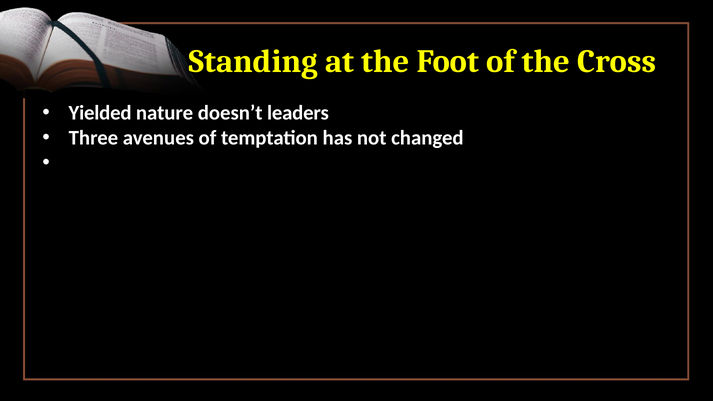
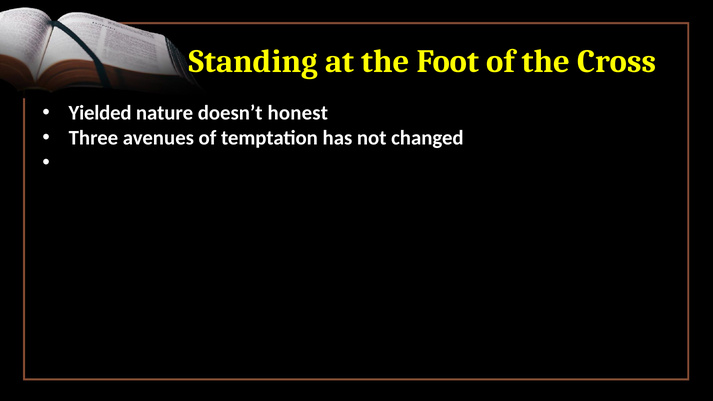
leaders: leaders -> honest
